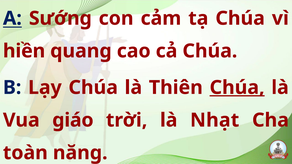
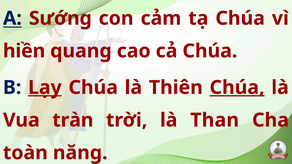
Lạy underline: none -> present
giáo: giáo -> tràn
Nhạt: Nhạt -> Than
